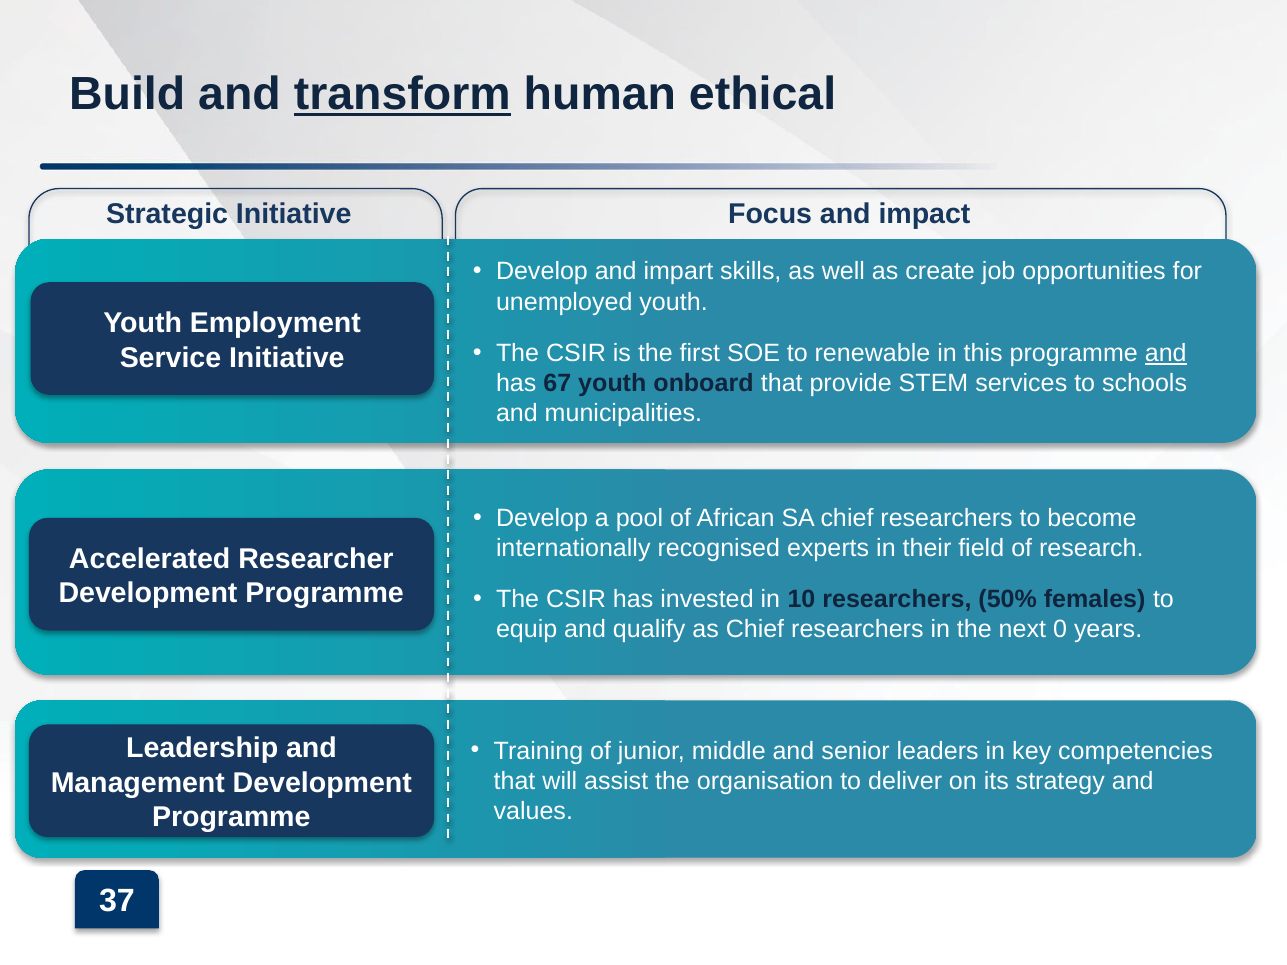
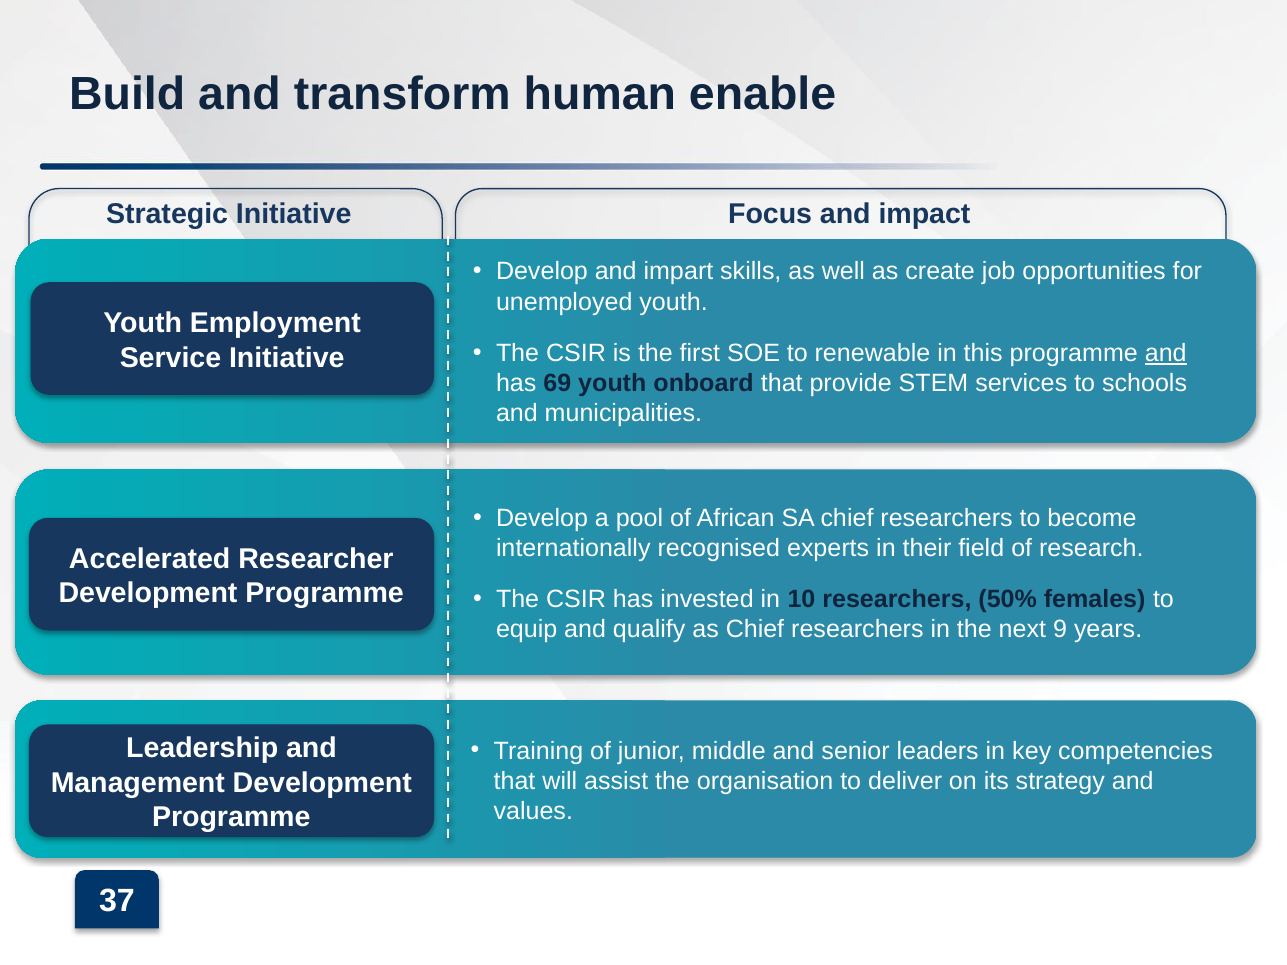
transform underline: present -> none
ethical: ethical -> enable
67: 67 -> 69
0: 0 -> 9
